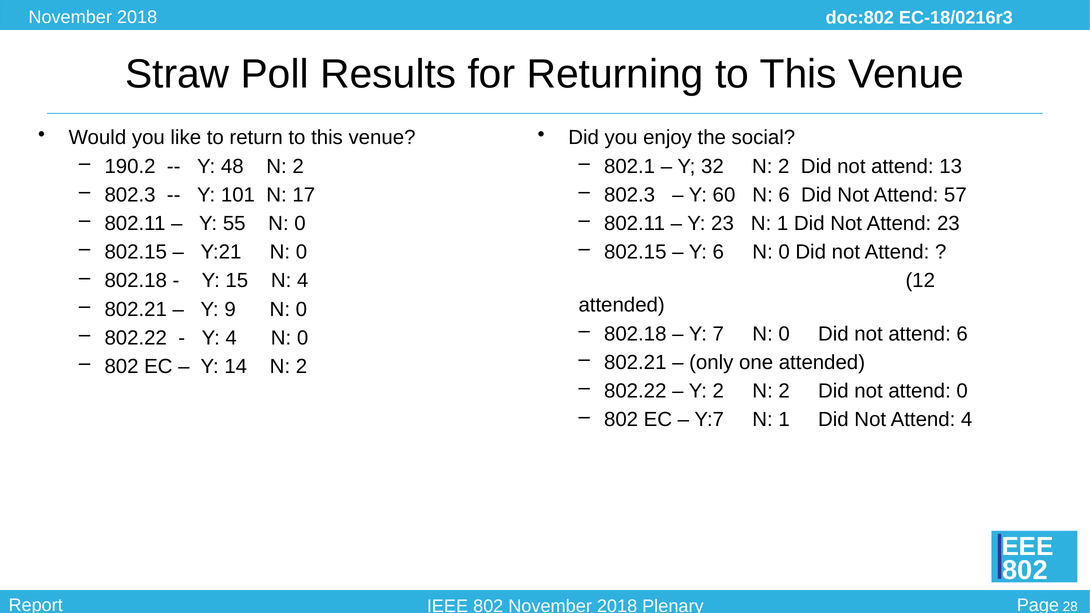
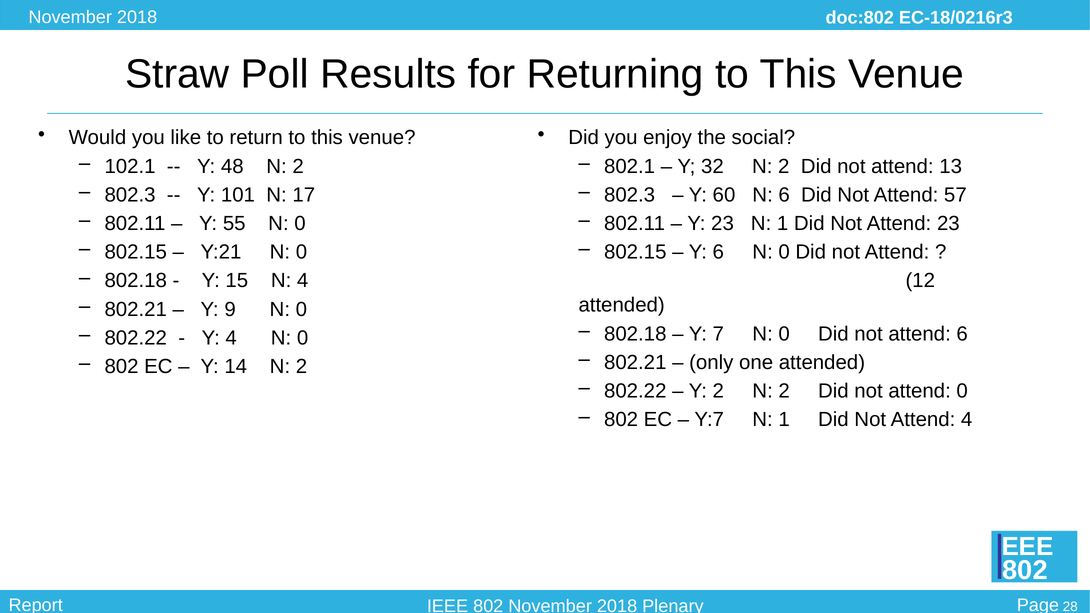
190.2: 190.2 -> 102.1
